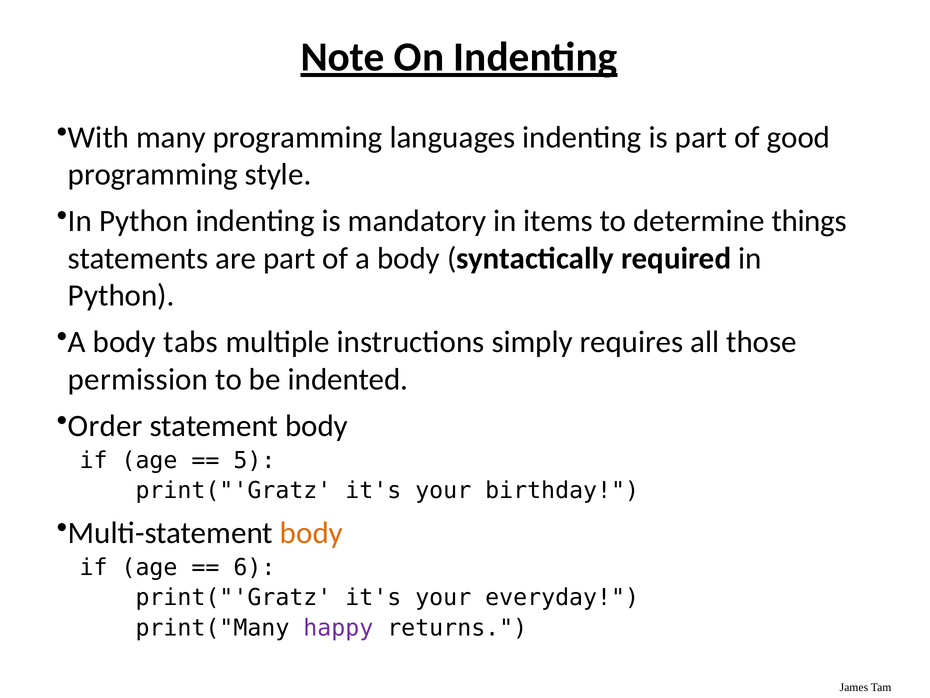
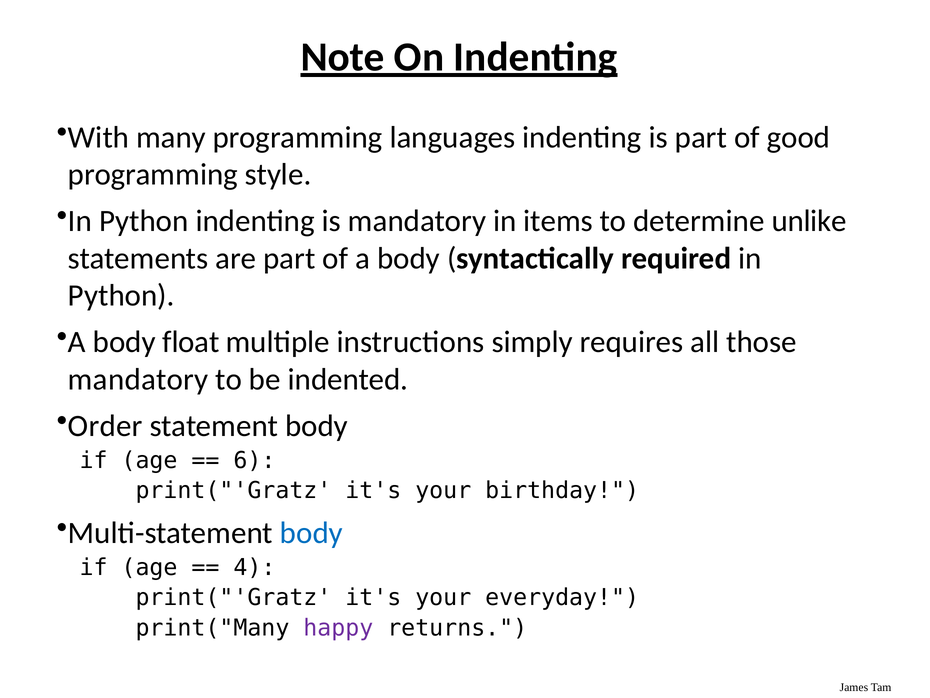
things: things -> unlike
tabs: tabs -> float
permission at (138, 379): permission -> mandatory
5: 5 -> 6
body at (311, 533) colour: orange -> blue
6: 6 -> 4
